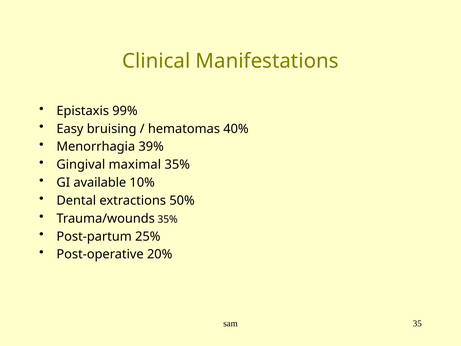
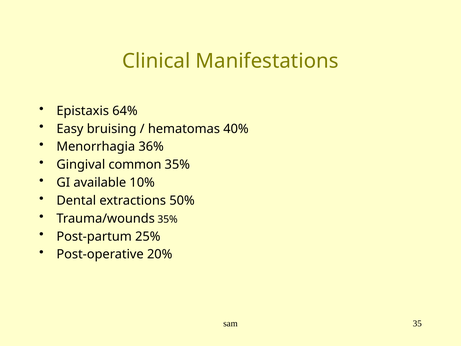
99%: 99% -> 64%
39%: 39% -> 36%
maximal: maximal -> common
